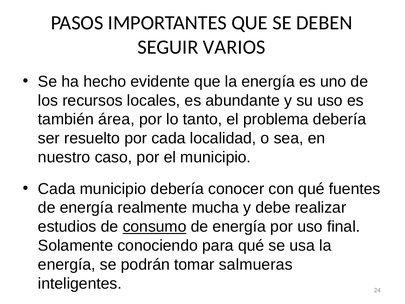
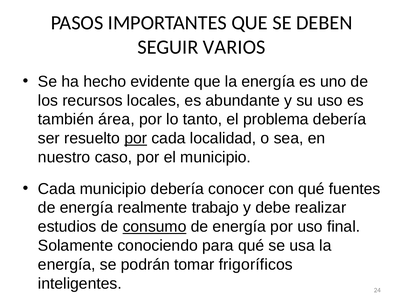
por at (136, 138) underline: none -> present
mucha: mucha -> trabajo
salmueras: salmueras -> frigoríficos
